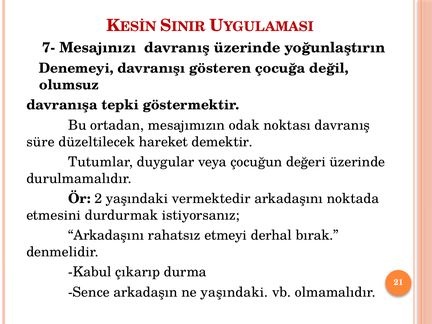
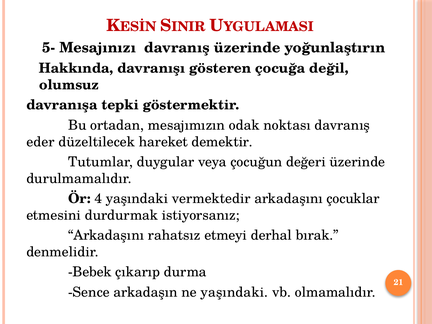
7-: 7- -> 5-
Denemeyi: Denemeyi -> Hakkında
süre: süre -> eder
2: 2 -> 4
noktada: noktada -> çocuklar
Kabul: Kabul -> Bebek
